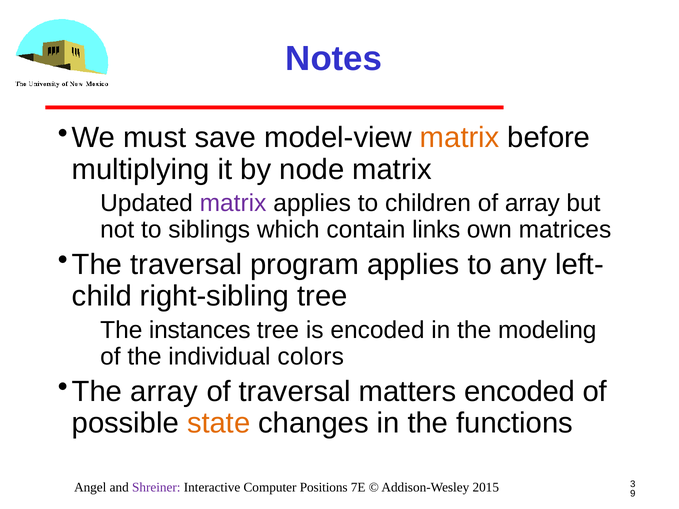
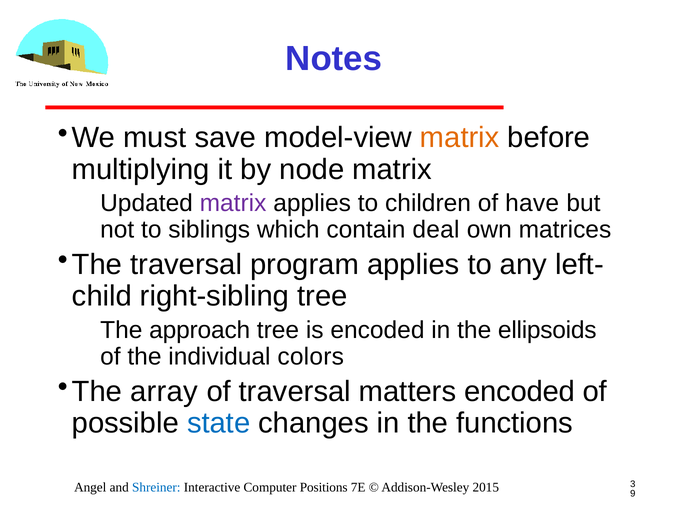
of array: array -> have
links: links -> deal
instances: instances -> approach
modeling: modeling -> ellipsoids
state colour: orange -> blue
Shreiner colour: purple -> blue
